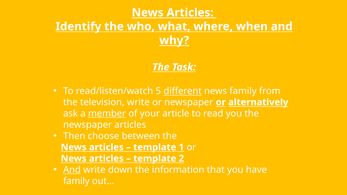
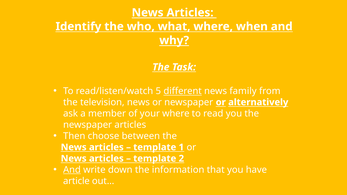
television write: write -> news
member underline: present -> none
your article: article -> where
family at (76, 181): family -> article
